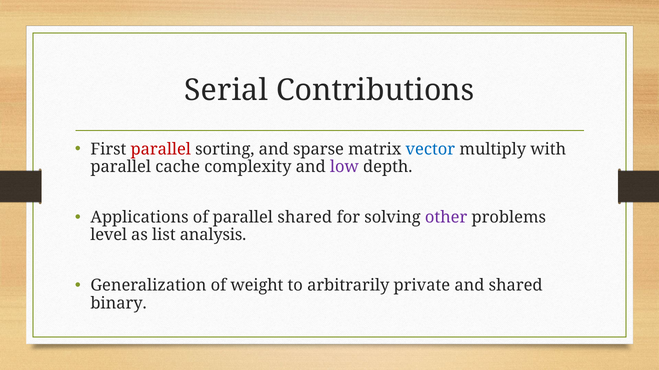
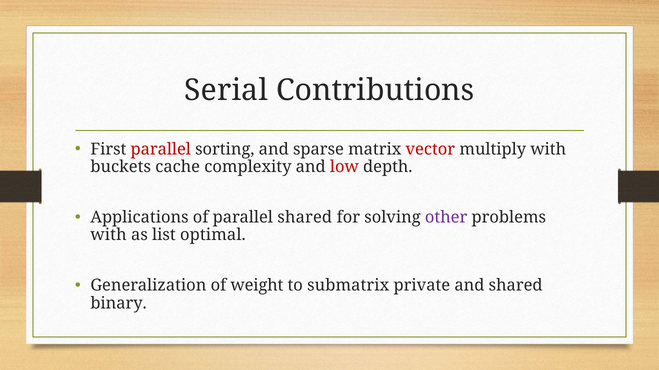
vector colour: blue -> red
parallel at (121, 167): parallel -> buckets
low colour: purple -> red
level at (109, 235): level -> with
analysis: analysis -> optimal
arbitrarily: arbitrarily -> submatrix
